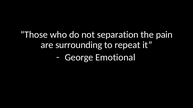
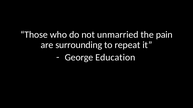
separation: separation -> unmarried
Emotional: Emotional -> Education
